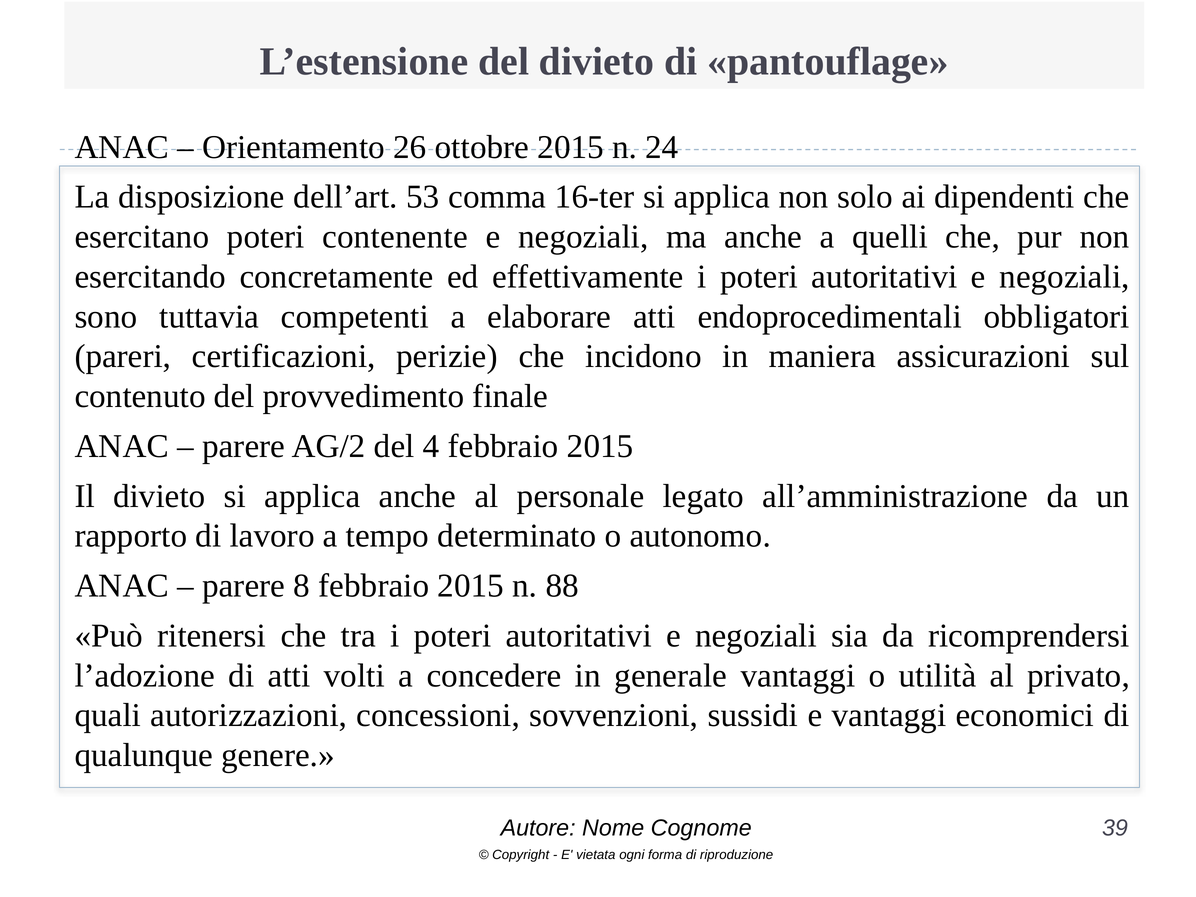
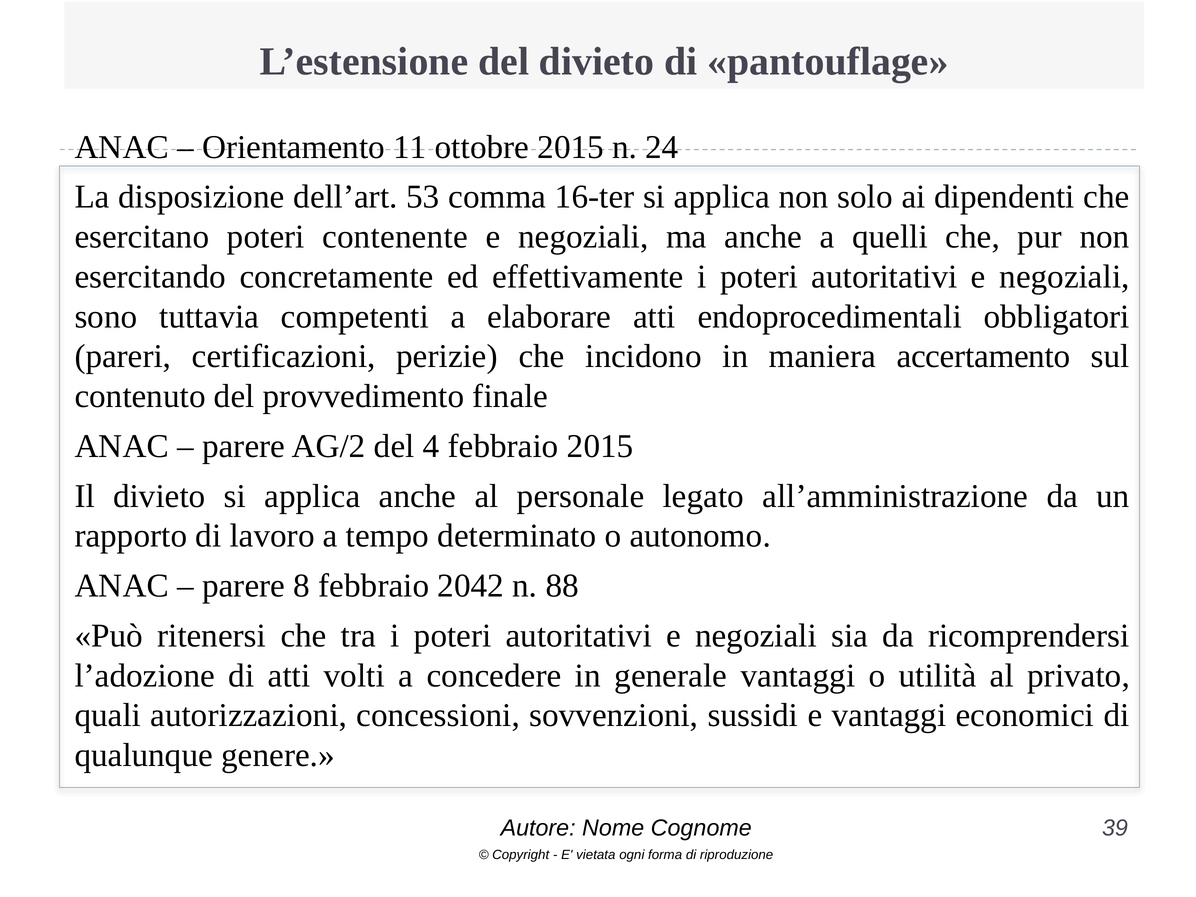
26: 26 -> 11
assicurazioni: assicurazioni -> accertamento
8 febbraio 2015: 2015 -> 2042
